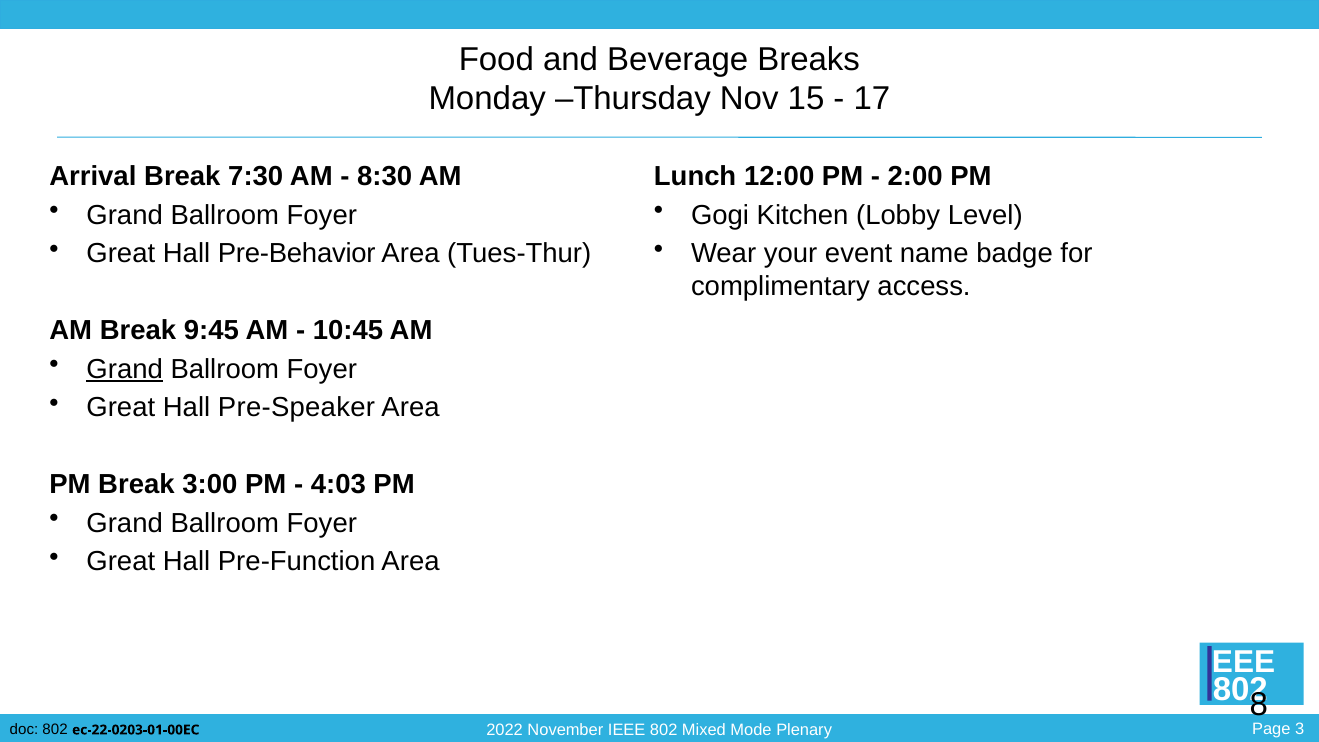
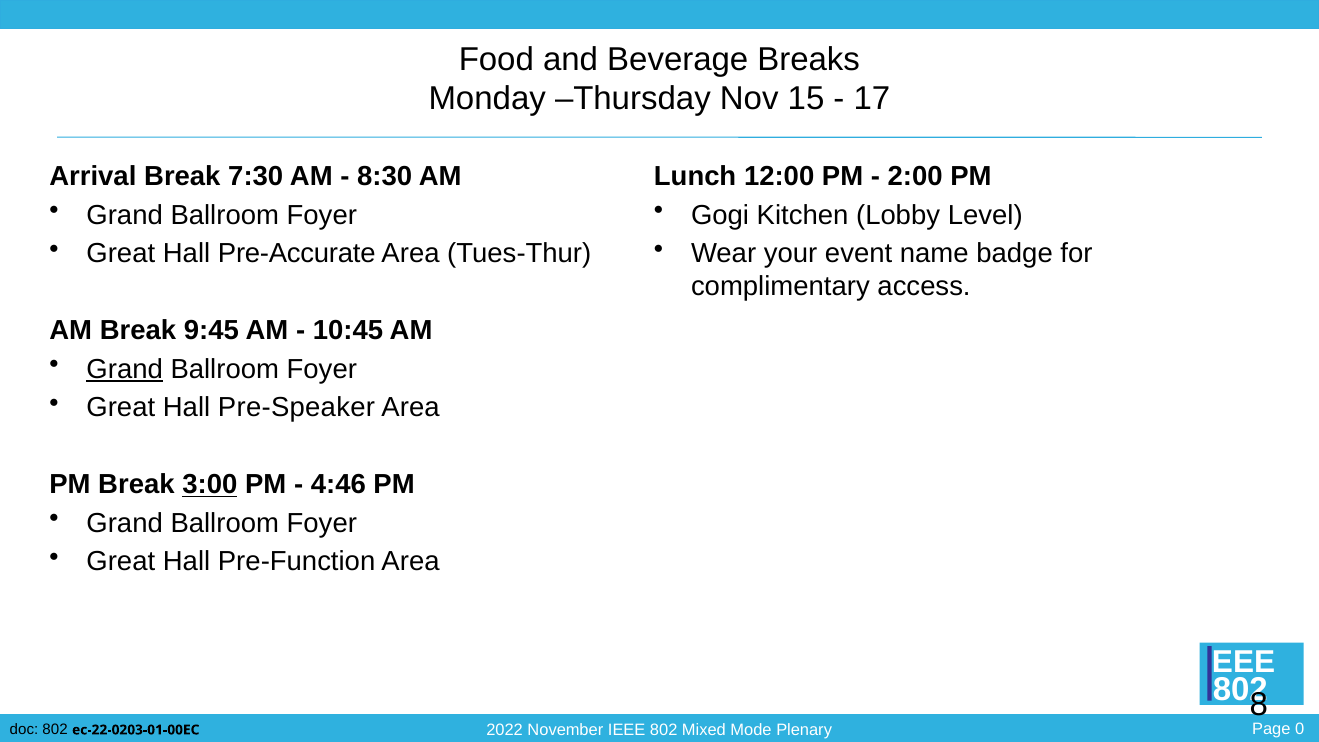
Pre-Behavior: Pre-Behavior -> Pre-Accurate
3:00 underline: none -> present
4:03: 4:03 -> 4:46
3: 3 -> 0
